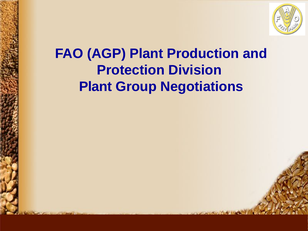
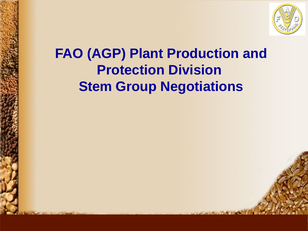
Plant at (96, 87): Plant -> Stem
